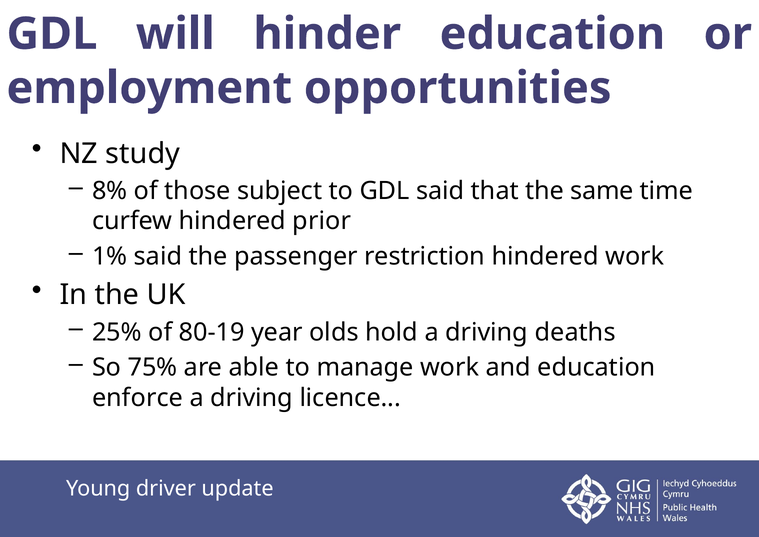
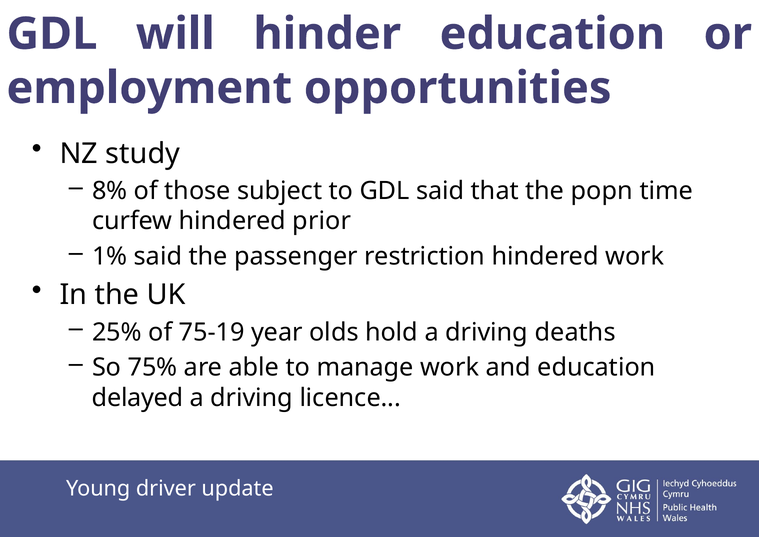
same: same -> popn
80-19: 80-19 -> 75-19
enforce: enforce -> delayed
